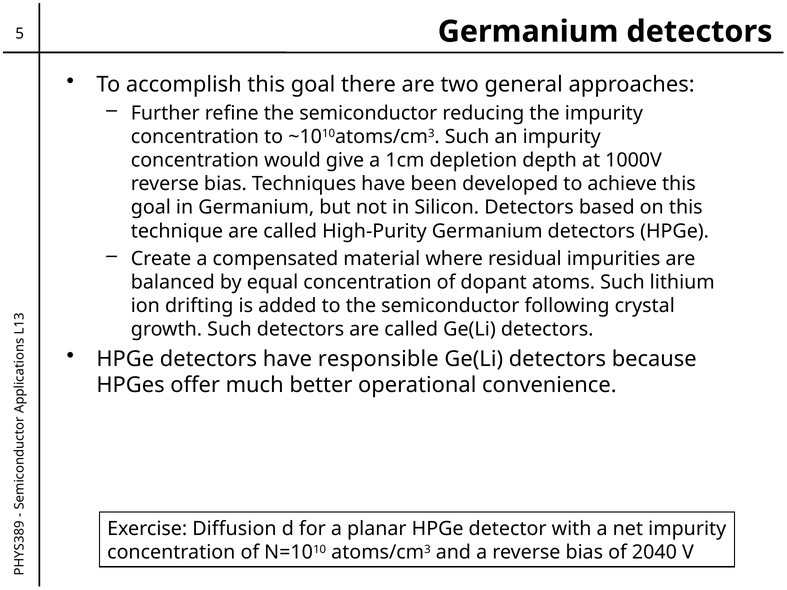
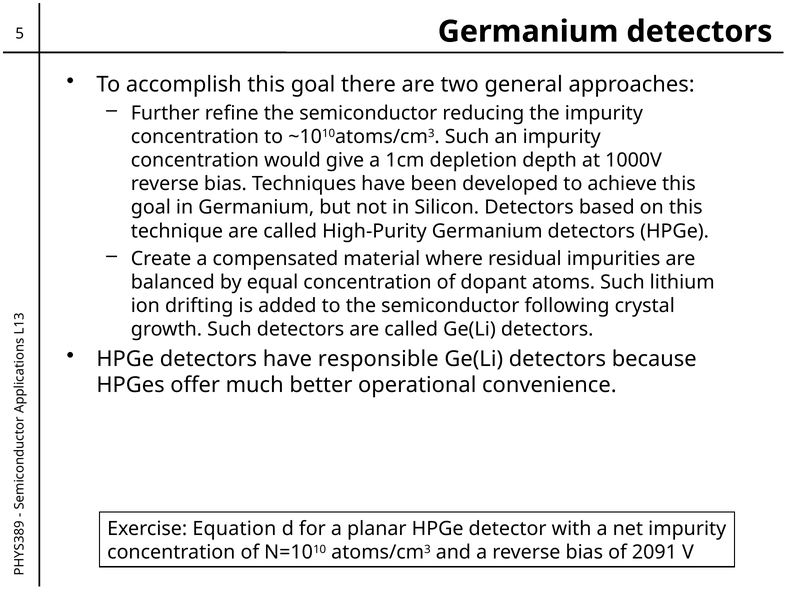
Diffusion: Diffusion -> Equation
2040: 2040 -> 2091
